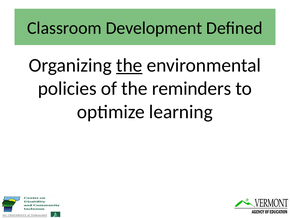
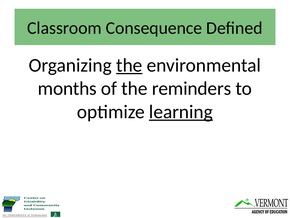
Development: Development -> Consequence
policies: policies -> months
learning underline: none -> present
